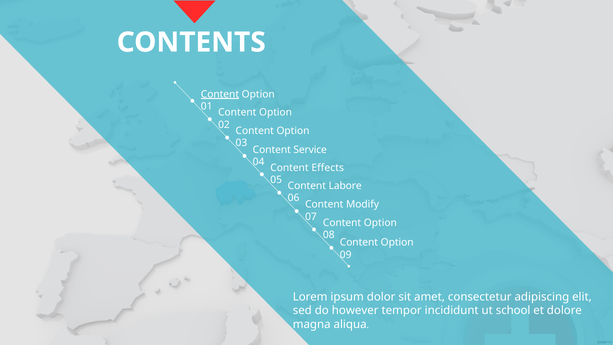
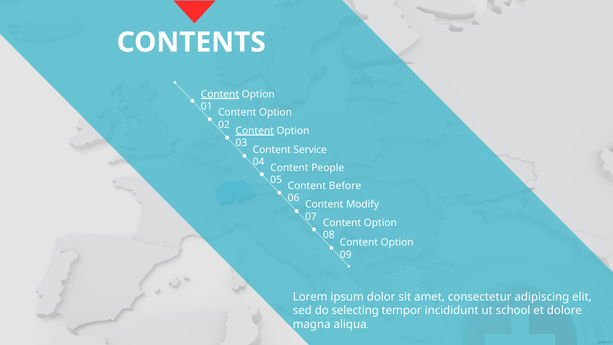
Content at (255, 131) underline: none -> present
Effects: Effects -> People
Labore: Labore -> Before
however: however -> selecting
